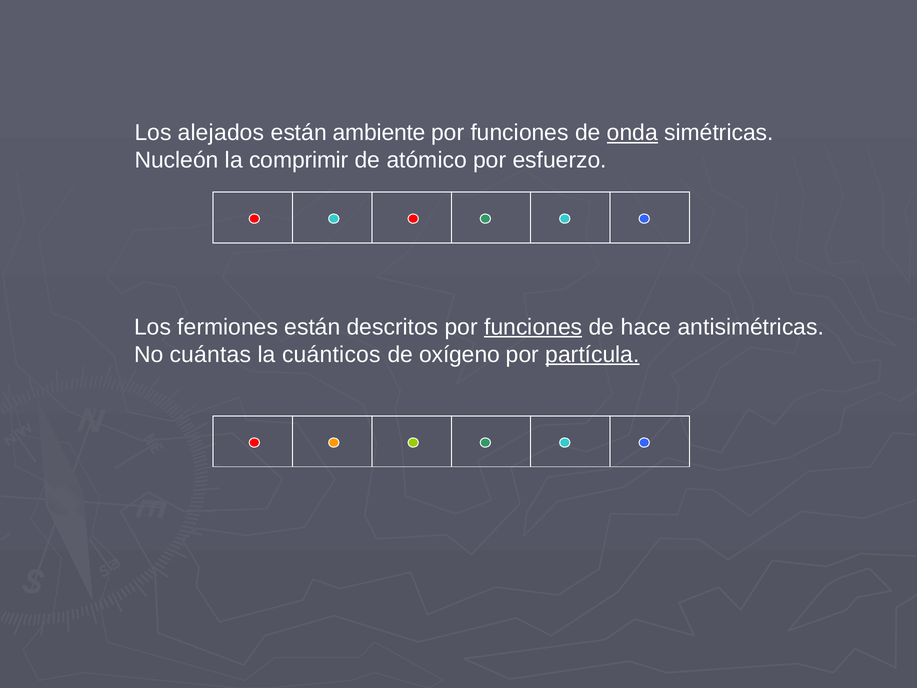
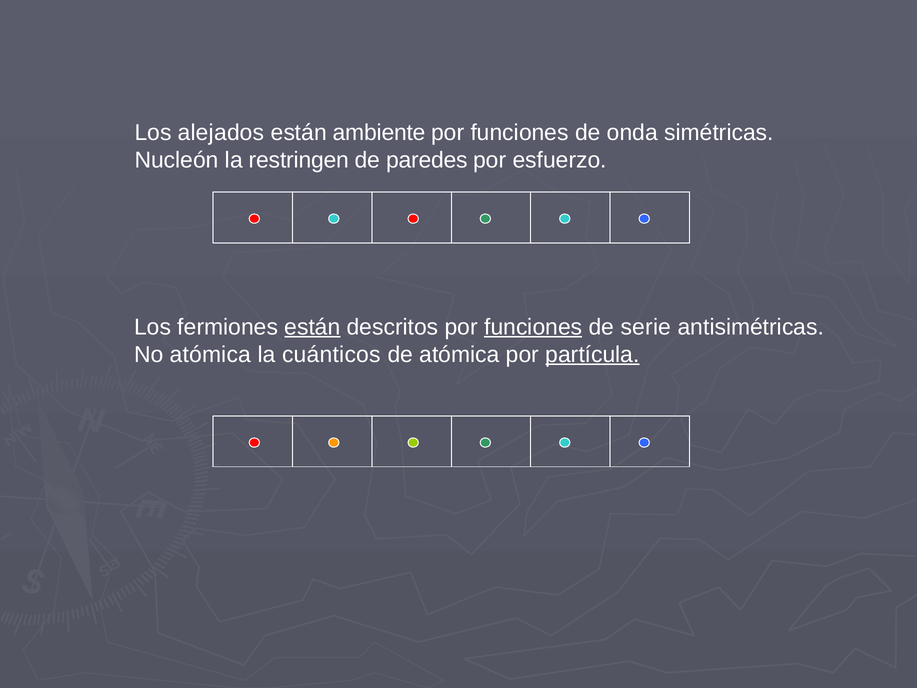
onda underline: present -> none
comprimir: comprimir -> restringen
atómico: atómico -> paredes
están at (312, 327) underline: none -> present
hace: hace -> serie
No cuántas: cuántas -> atómica
de oxígeno: oxígeno -> atómica
